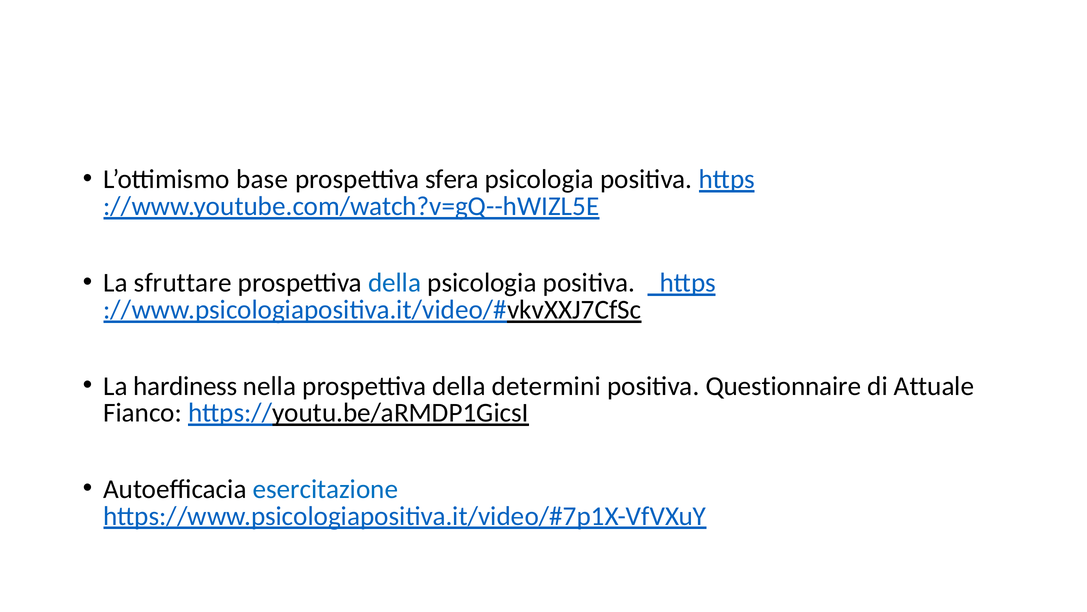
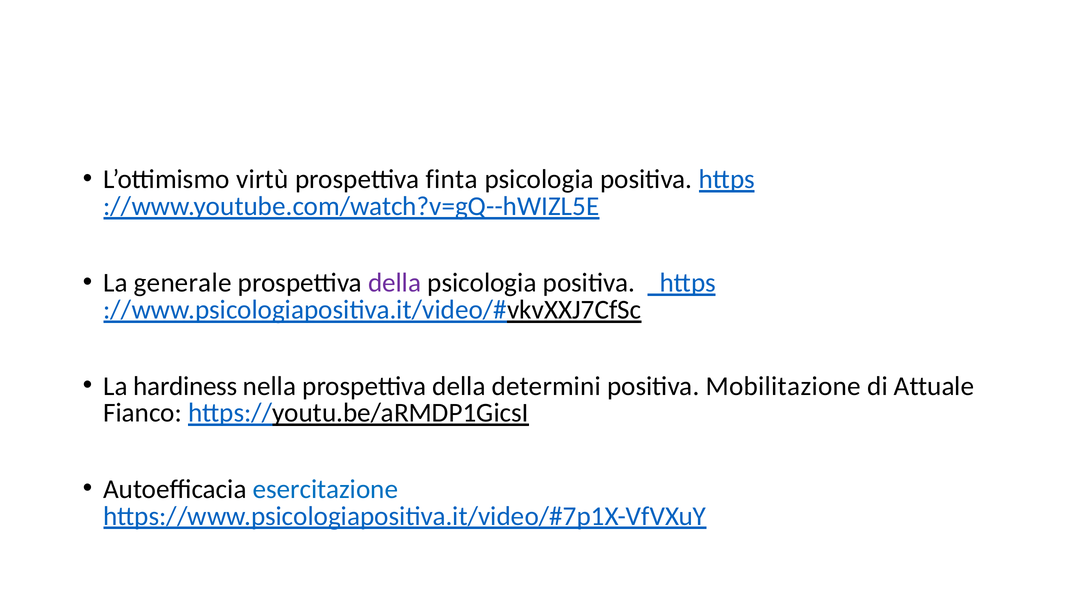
base: base -> virtù
sfera: sfera -> finta
sfruttare: sfruttare -> generale
della at (395, 283) colour: blue -> purple
Questionnaire: Questionnaire -> Mobilitazione
